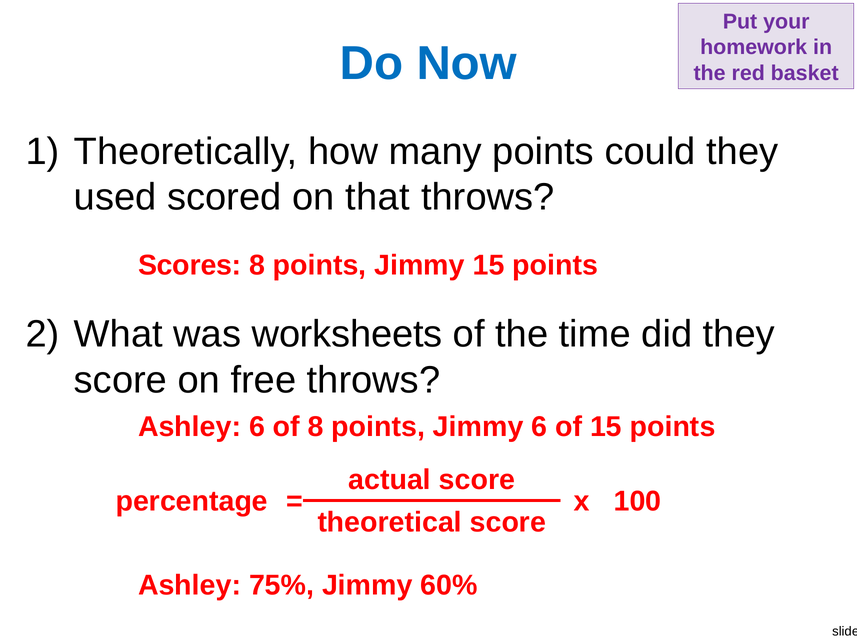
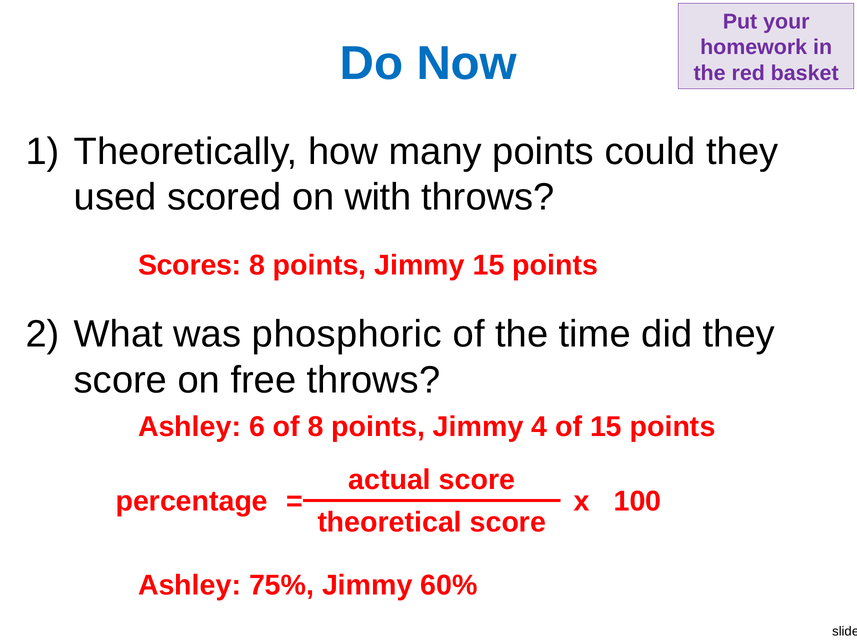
that: that -> with
worksheets: worksheets -> phosphoric
Jimmy 6: 6 -> 4
